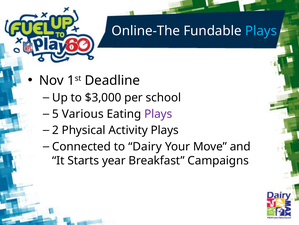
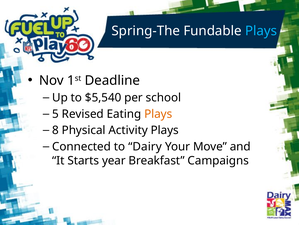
Online-The: Online-The -> Spring-The
$3,000: $3,000 -> $5,540
Various: Various -> Revised
Plays at (158, 114) colour: purple -> orange
2: 2 -> 8
